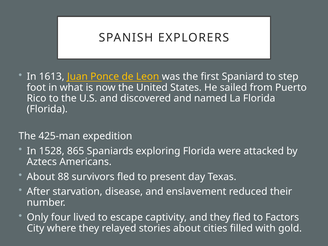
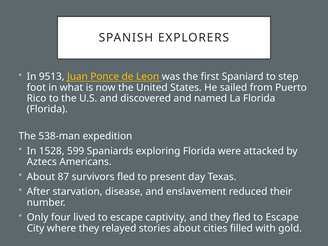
1613: 1613 -> 9513
425-man: 425-man -> 538-man
865: 865 -> 599
88: 88 -> 87
fled to Factors: Factors -> Escape
